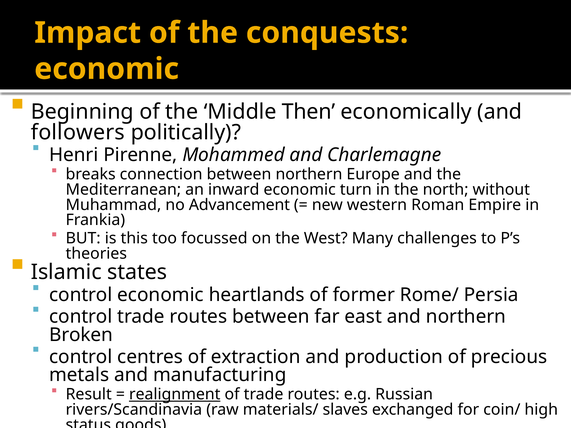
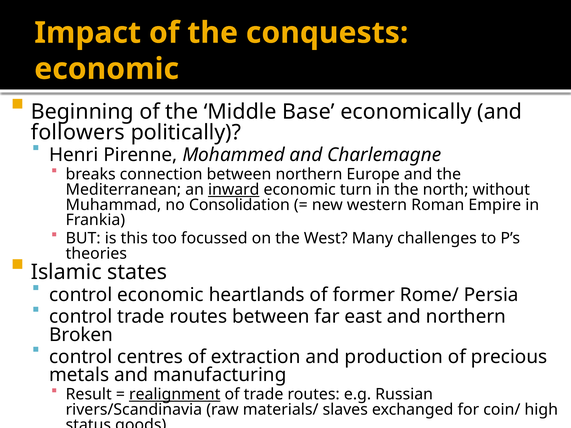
Then: Then -> Base
inward underline: none -> present
Advancement: Advancement -> Consolidation
